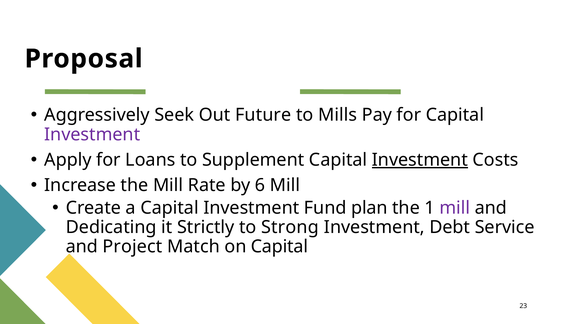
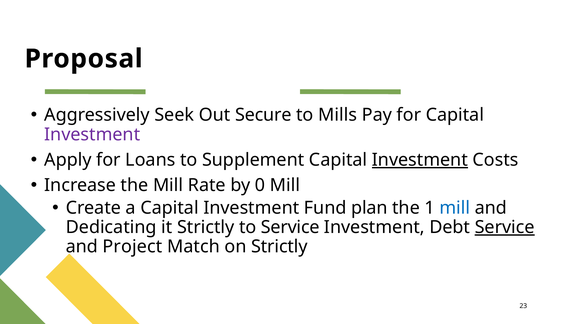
Future: Future -> Secure
6: 6 -> 0
mill at (455, 207) colour: purple -> blue
to Strong: Strong -> Service
Service at (505, 227) underline: none -> present
on Capital: Capital -> Strictly
